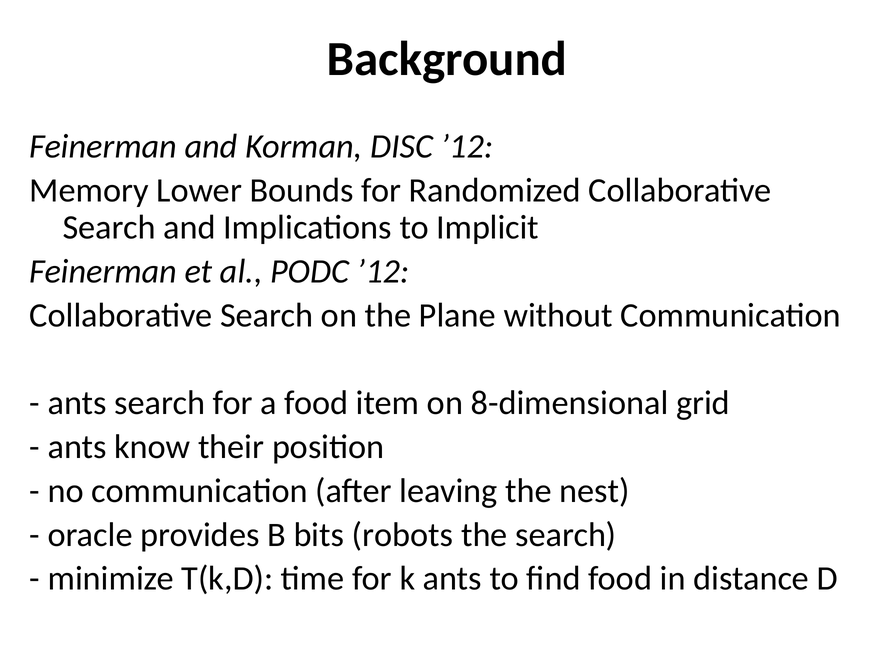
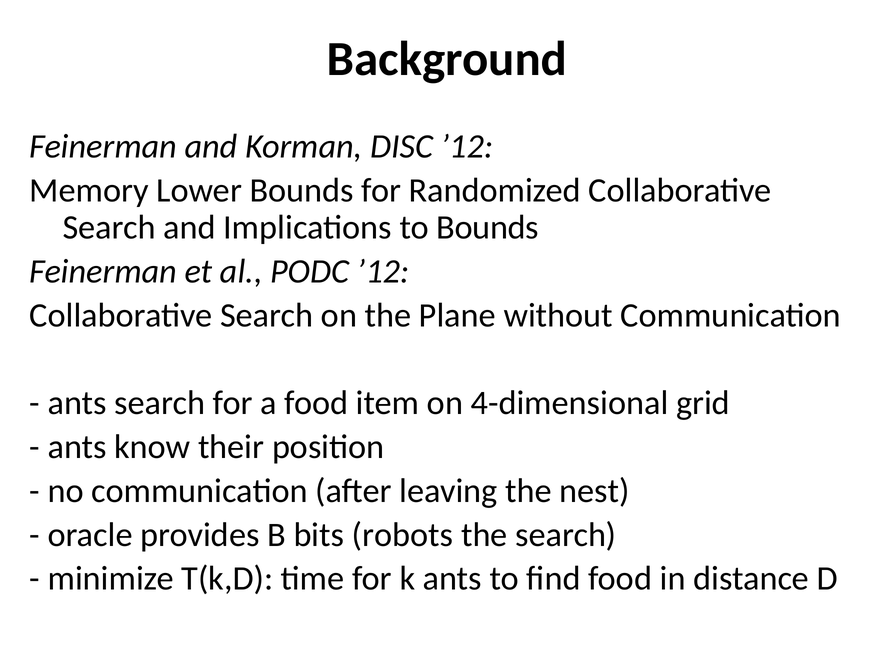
to Implicit: Implicit -> Bounds
8-dimensional: 8-dimensional -> 4-dimensional
